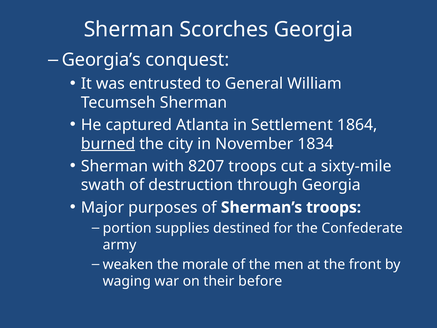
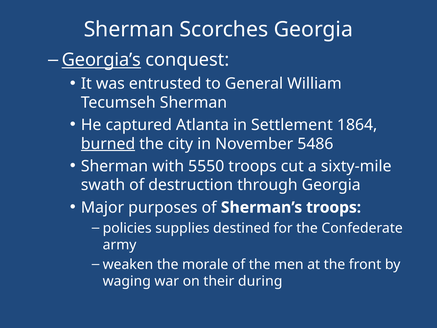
Georgia’s underline: none -> present
1834: 1834 -> 5486
8207: 8207 -> 5550
portion: portion -> policies
before: before -> during
